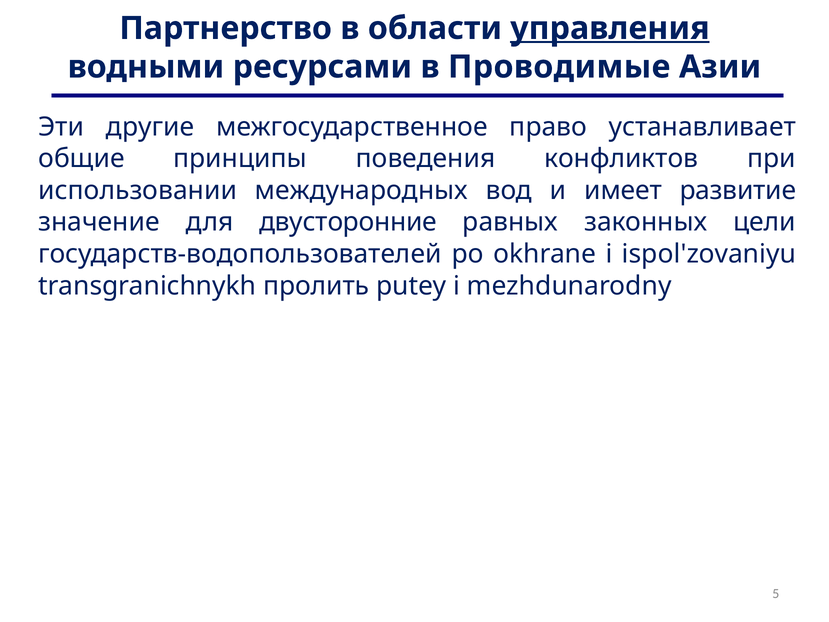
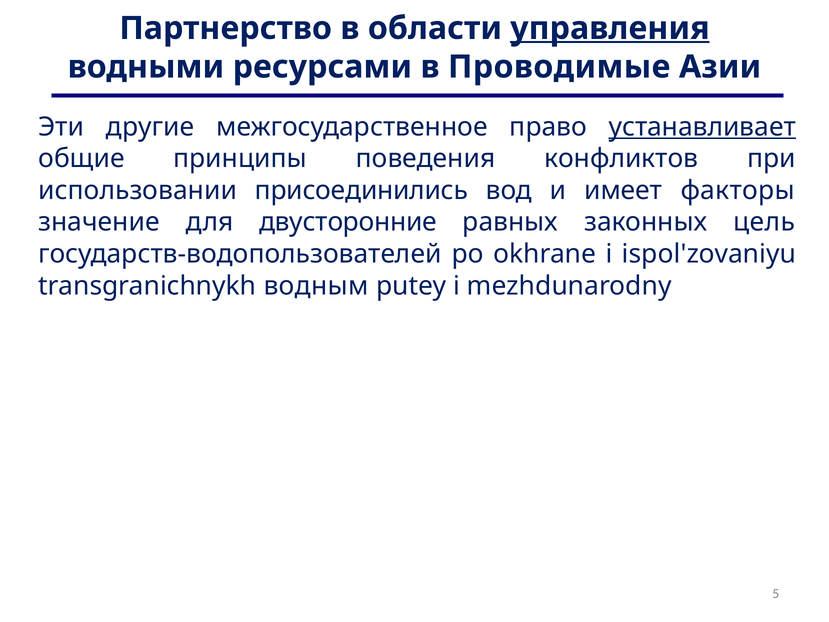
устанавливает underline: none -> present
международных: международных -> присоединились
развитие: развитие -> факторы
цели: цели -> цель
пролить: пролить -> водным
